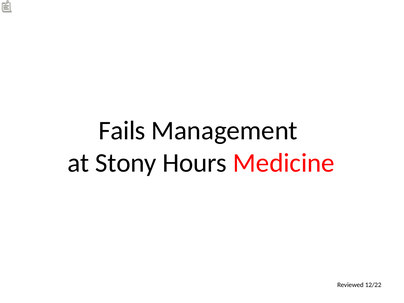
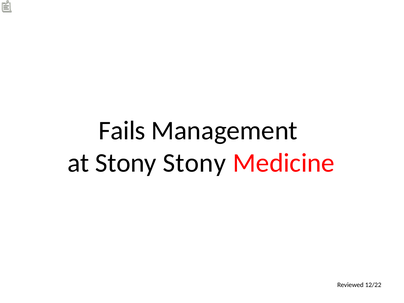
Stony Hours: Hours -> Stony
